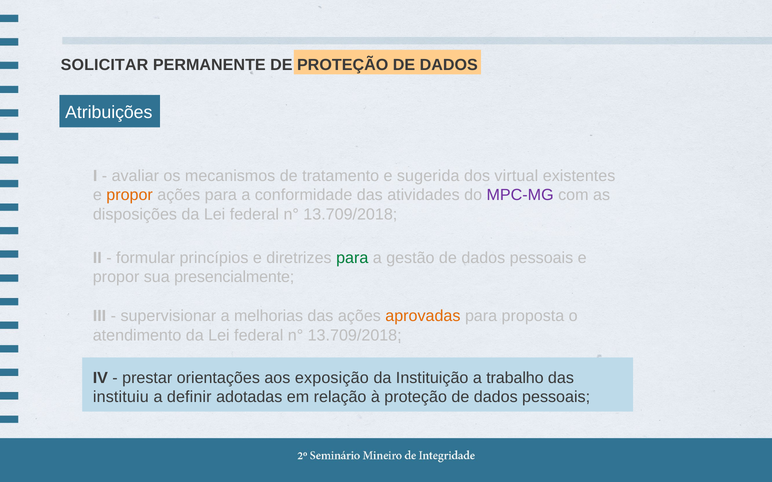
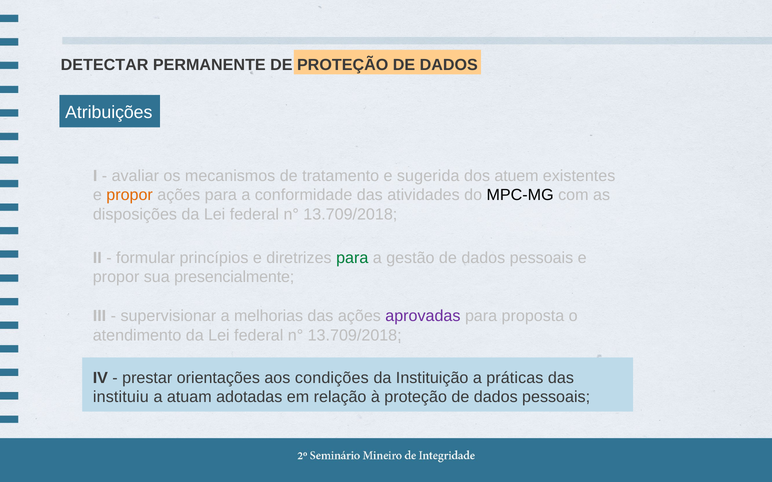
SOLICITAR: SOLICITAR -> DETECTAR
virtual: virtual -> atuem
MPC-MG colour: purple -> black
aprovadas colour: orange -> purple
exposição: exposição -> condições
trabalho: trabalho -> práticas
definir: definir -> atuam
